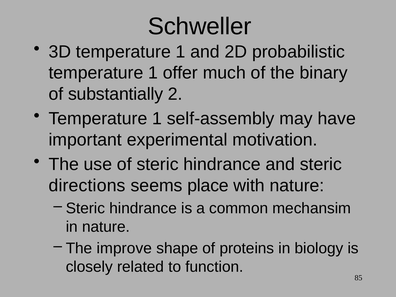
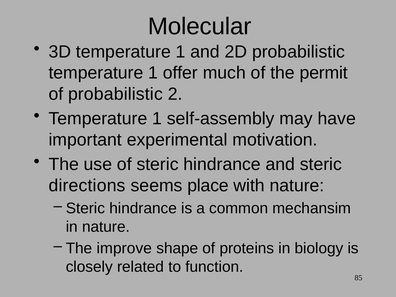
Schweller: Schweller -> Molecular
binary: binary -> permit
of substantially: substantially -> probabilistic
